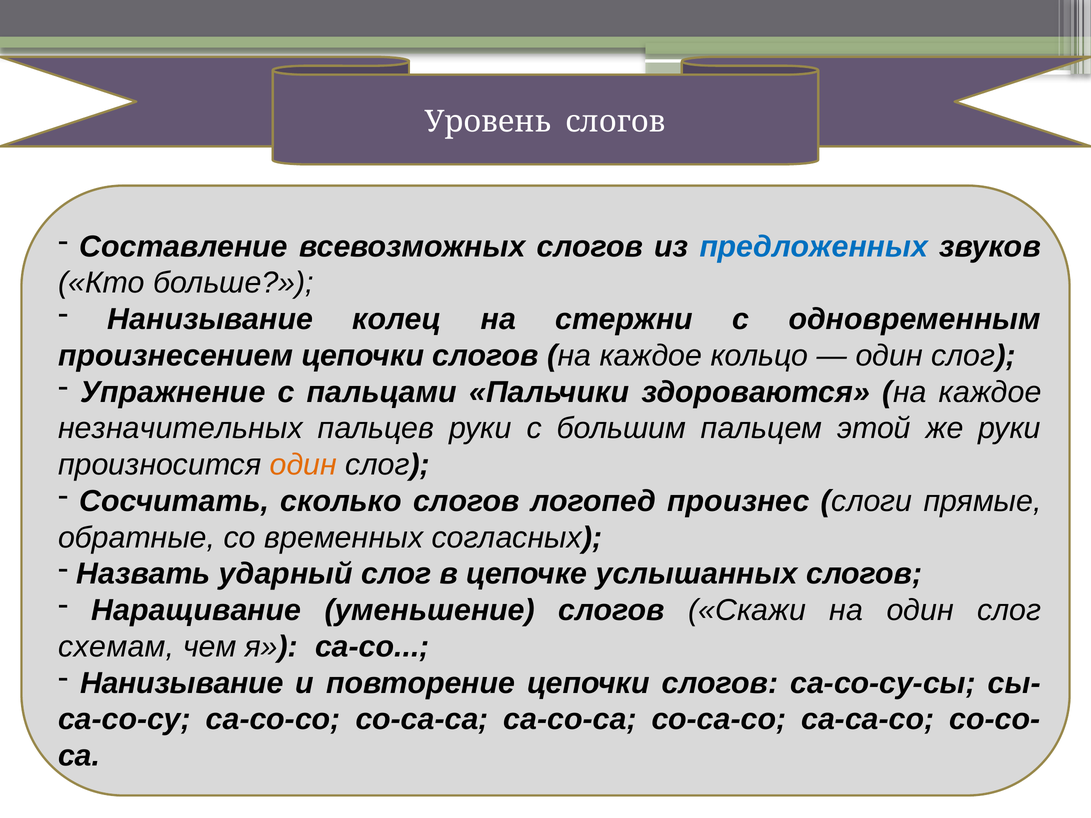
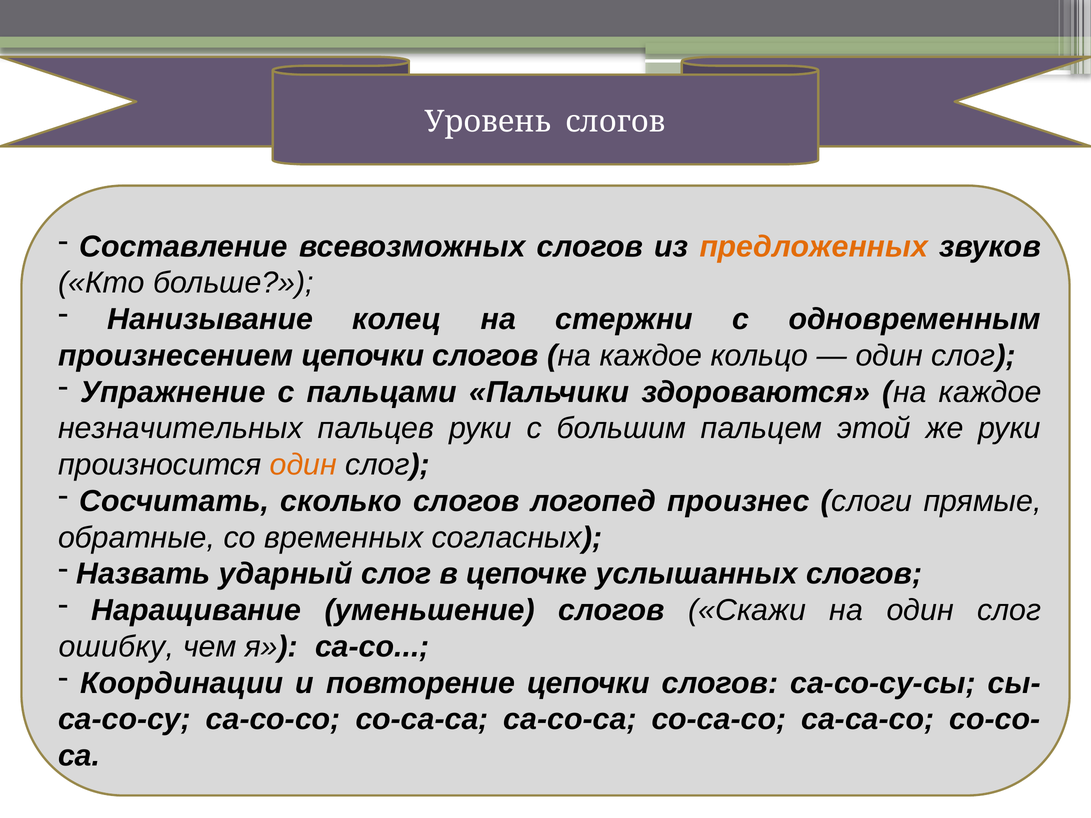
предложенных colour: blue -> orange
схемам: схемам -> ошибку
Нанизывание at (182, 683): Нанизывание -> Координации
